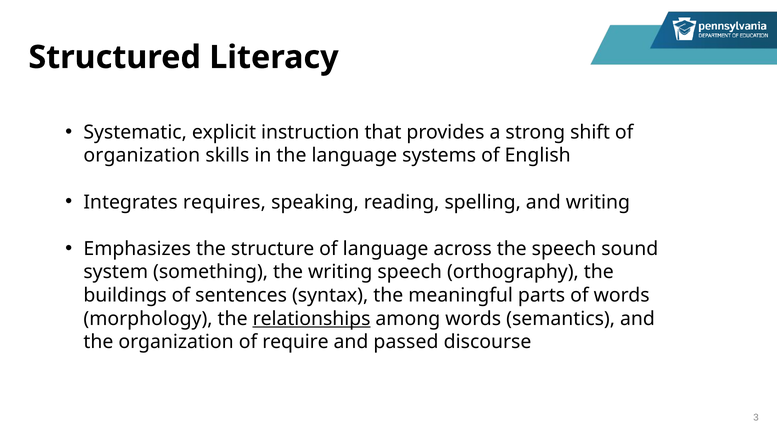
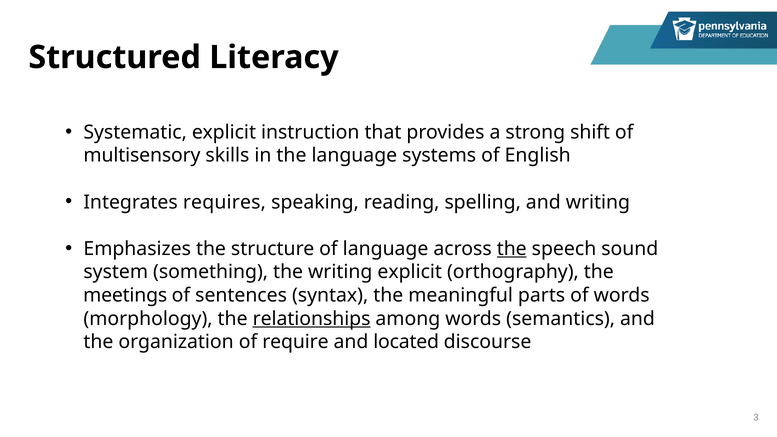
organization at (142, 156): organization -> multisensory
the at (512, 249) underline: none -> present
writing speech: speech -> explicit
buildings: buildings -> meetings
passed: passed -> located
